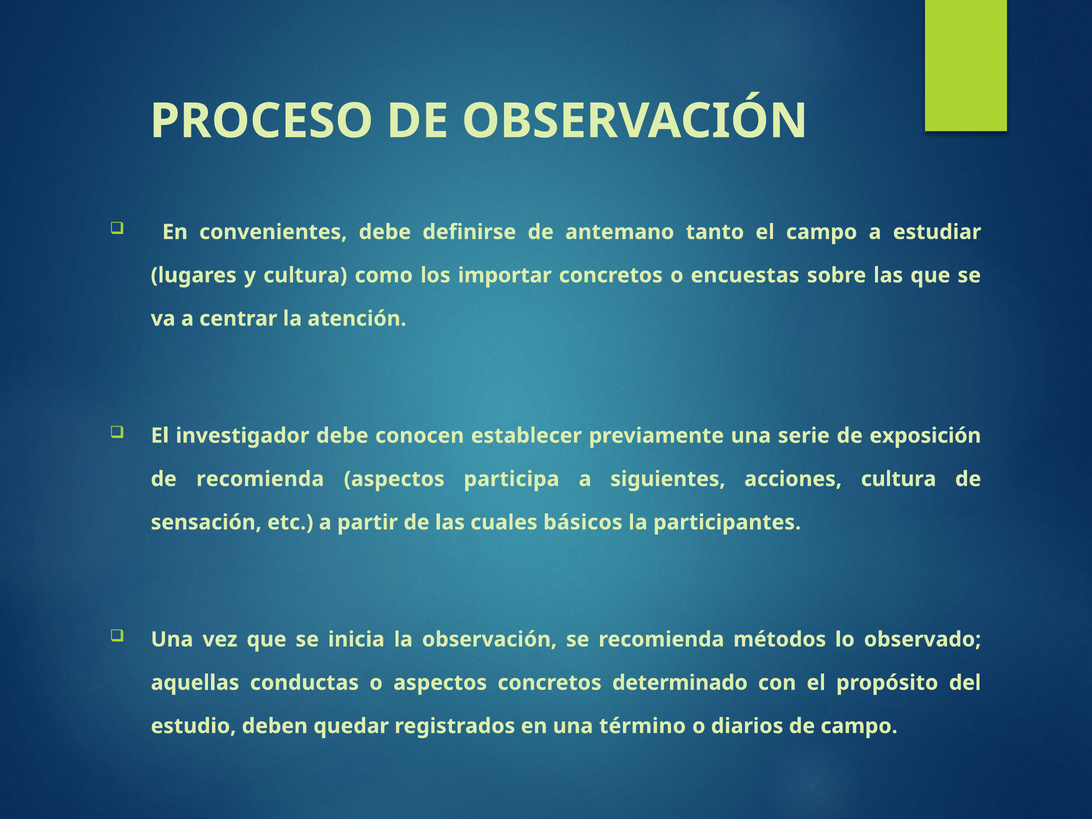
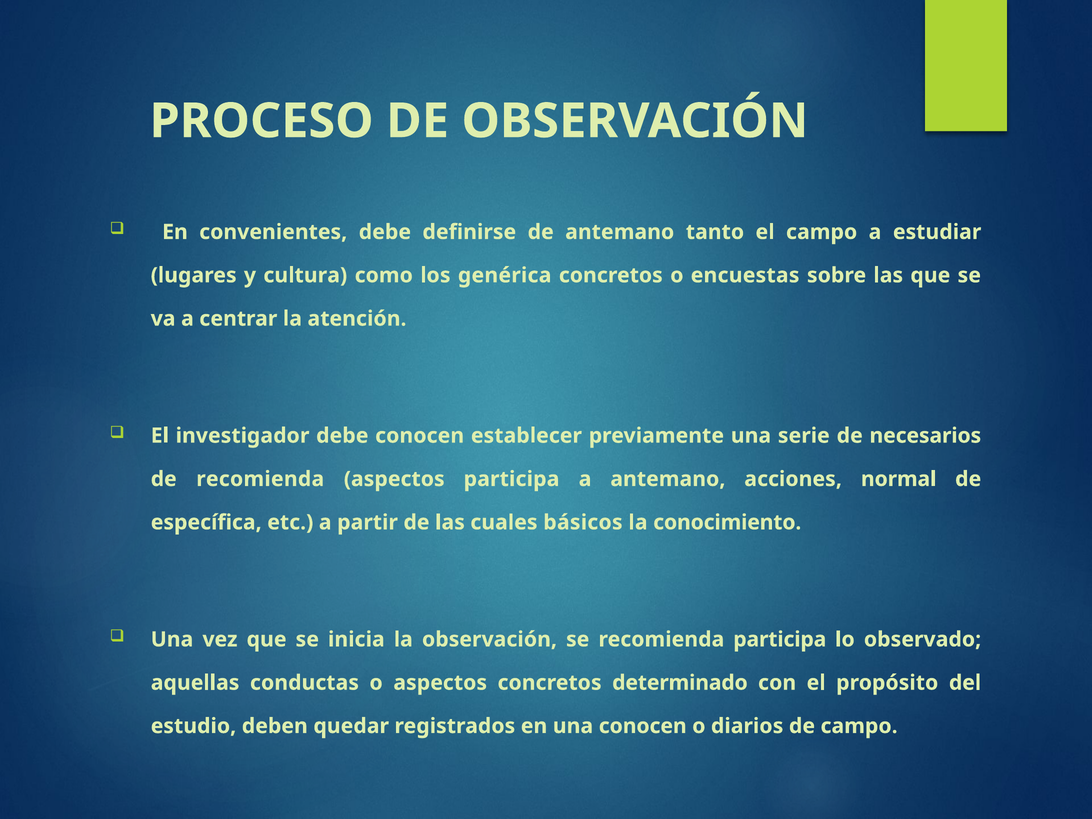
importar: importar -> genérica
exposición: exposición -> necesarios
a siguientes: siguientes -> antemano
acciones cultura: cultura -> normal
sensación: sensación -> específica
participantes: participantes -> conocimiento
recomienda métodos: métodos -> participa
una término: término -> conocen
